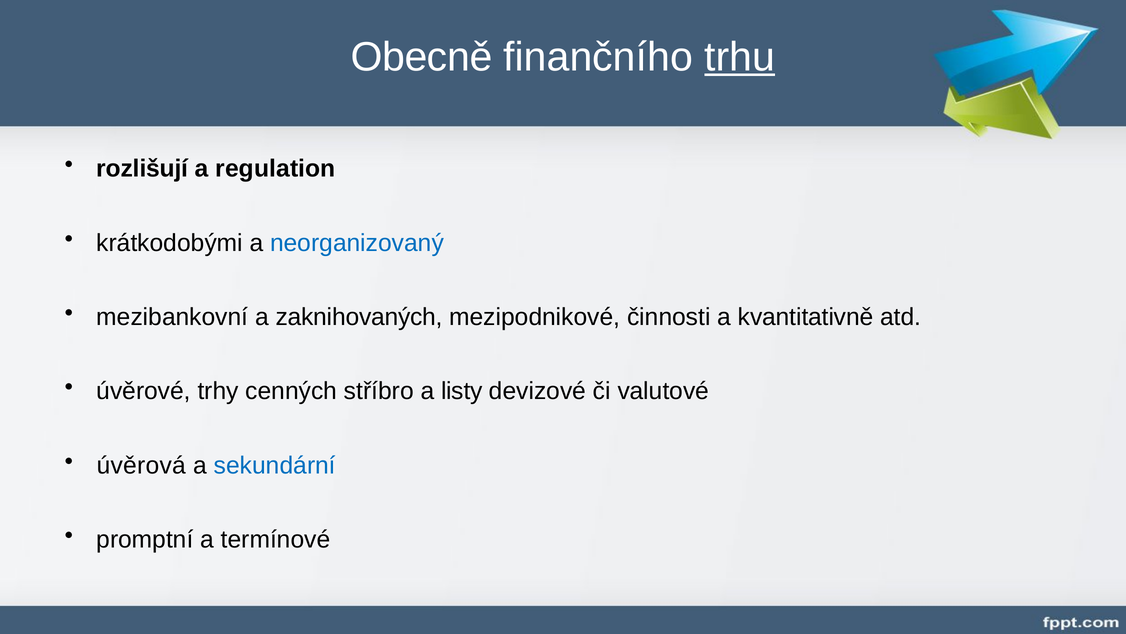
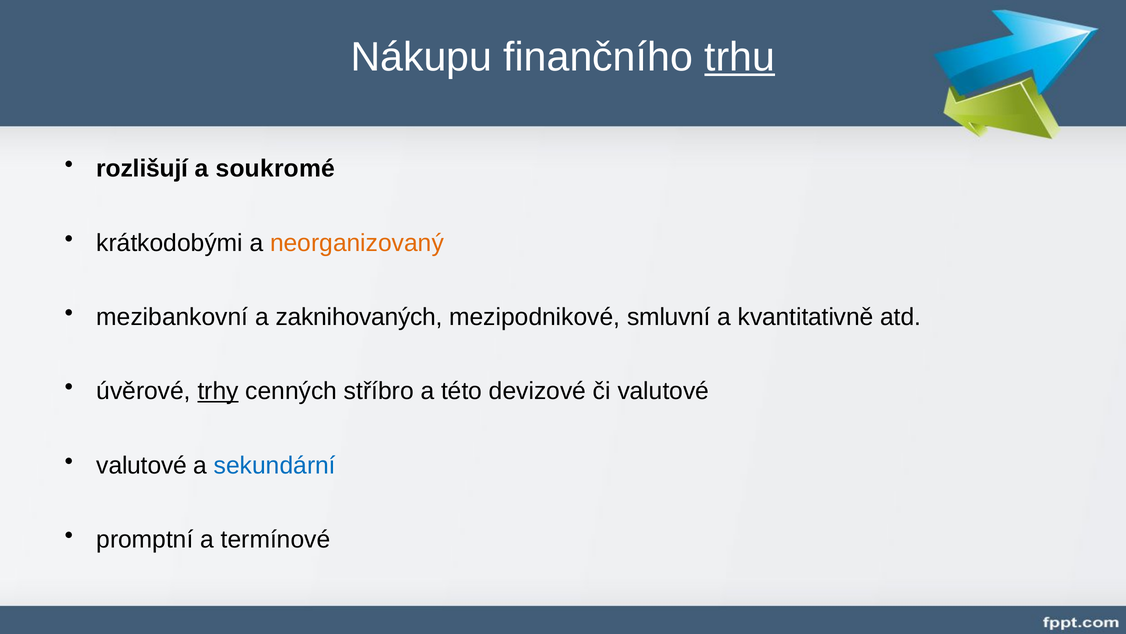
Obecně: Obecně -> Nákupu
regulation: regulation -> soukromé
neorganizovaný colour: blue -> orange
činnosti: činnosti -> smluvní
trhy underline: none -> present
listy: listy -> této
úvěrová at (141, 465): úvěrová -> valutové
